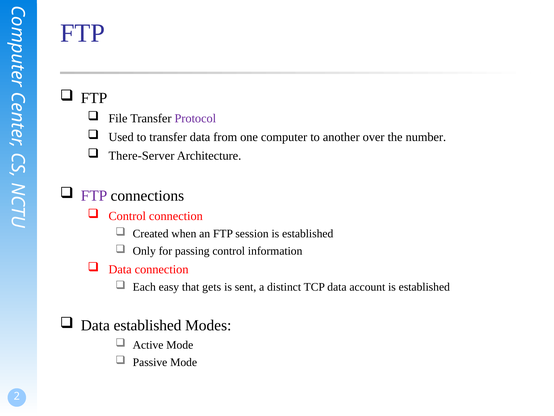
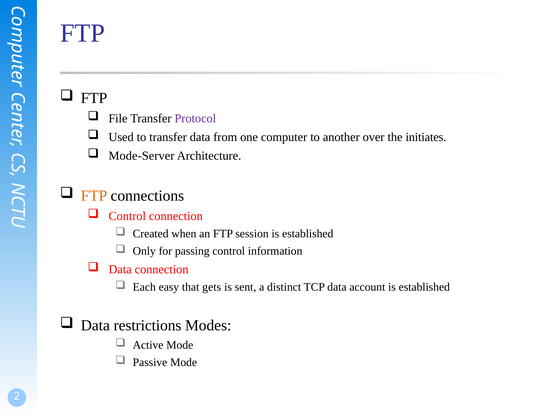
number: number -> initiates
There-Server: There-Server -> Mode-Server
FTP at (94, 196) colour: purple -> orange
Data established: established -> restrictions
